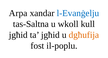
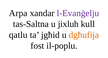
l-Evanġelju colour: blue -> purple
wkoll: wkoll -> jixluh
jgħid at (18, 35): jgħid -> qatlu
